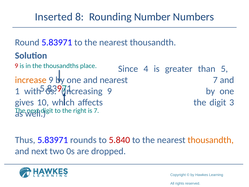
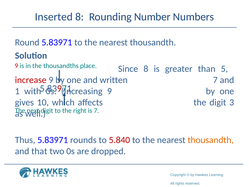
Since 4: 4 -> 8
increase colour: orange -> red
and nearest: nearest -> written
and next: next -> that
